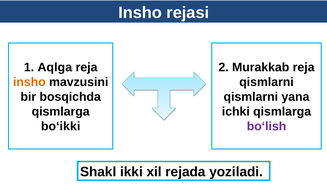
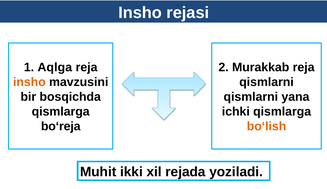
bo‘ikki: bo‘ikki -> bo‘reja
bo‘lish colour: purple -> orange
Shakl: Shakl -> Muhit
